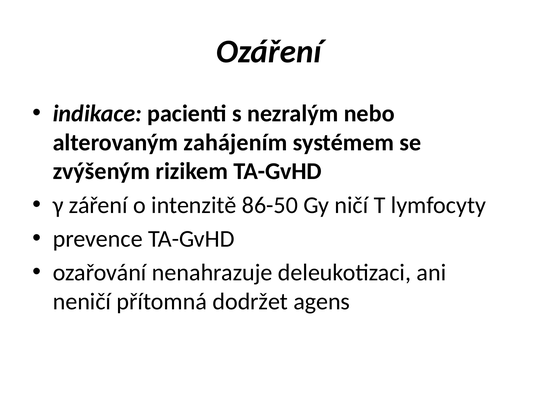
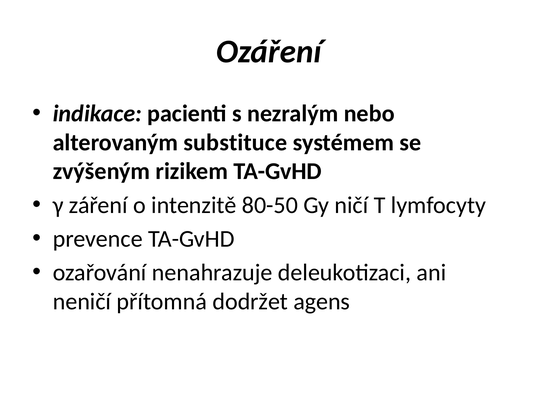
zahájením: zahájením -> substituce
86-50: 86-50 -> 80-50
